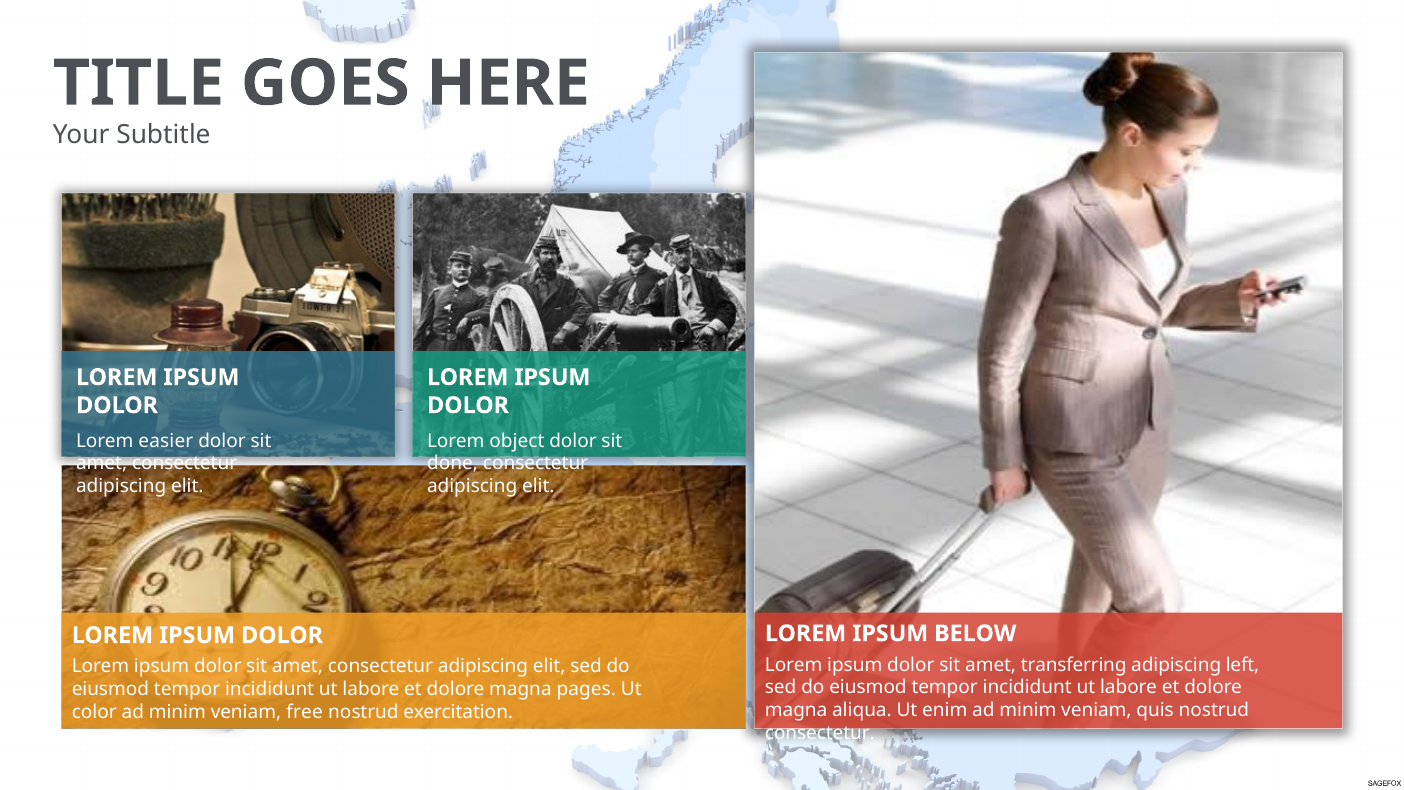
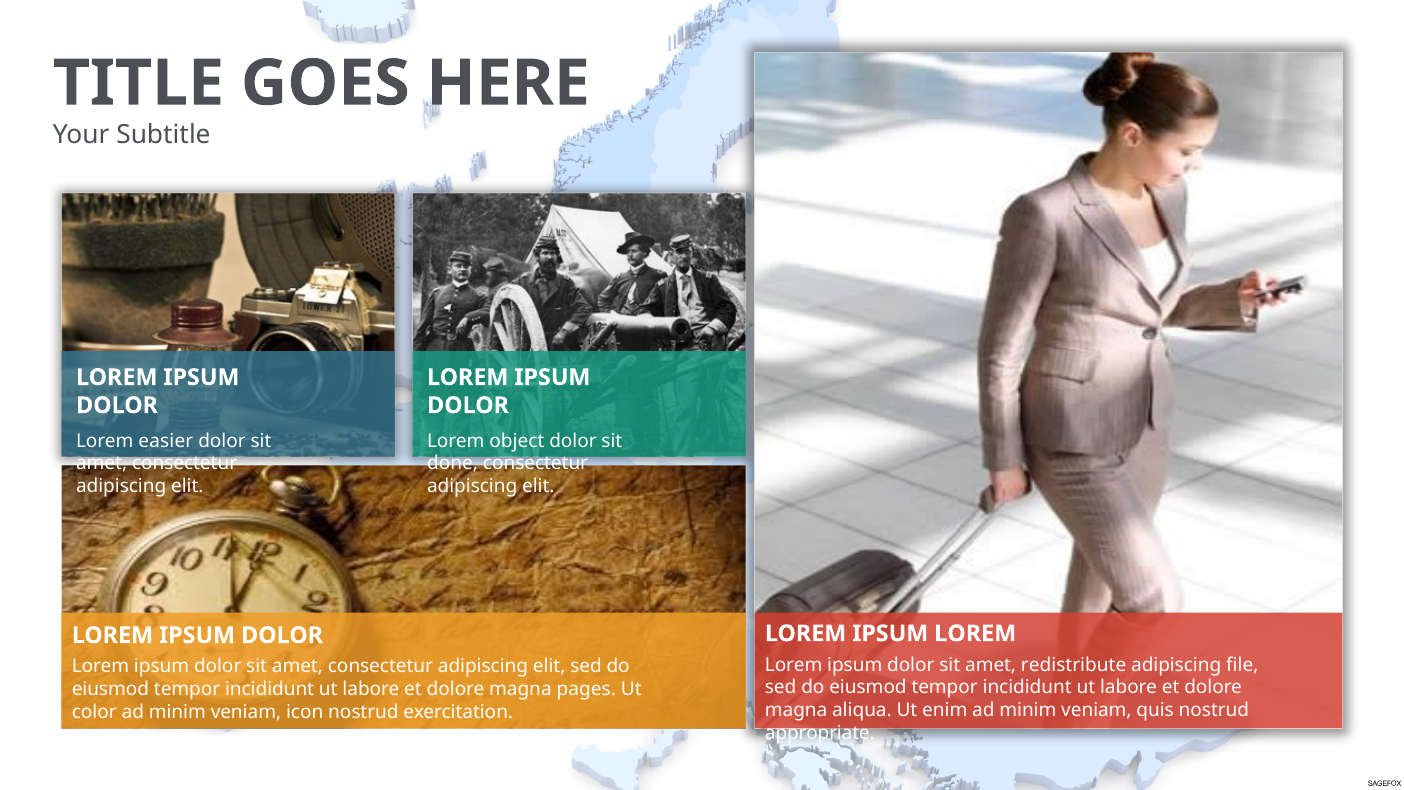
IPSUM BELOW: BELOW -> LOREM
transferring: transferring -> redistribute
left: left -> file
free: free -> icon
consectetur at (820, 733): consectetur -> appropriate
